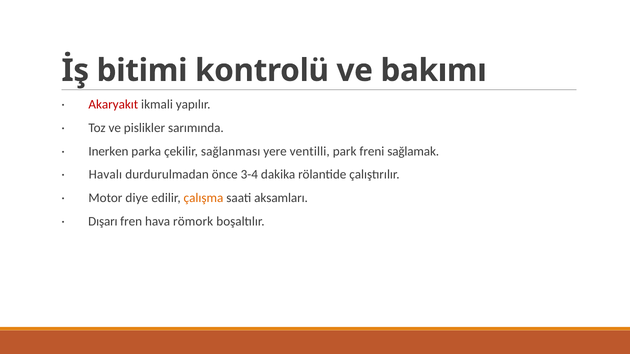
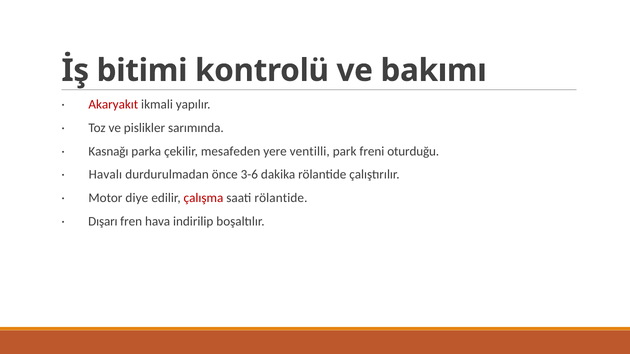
Inerken: Inerken -> Kasnağı
sağlanması: sağlanması -> mesafeden
sağlamak: sağlamak -> oturduğu
3-4: 3-4 -> 3-6
çalışma colour: orange -> red
saati aksamları: aksamları -> rölantide
römork: römork -> indirilip
